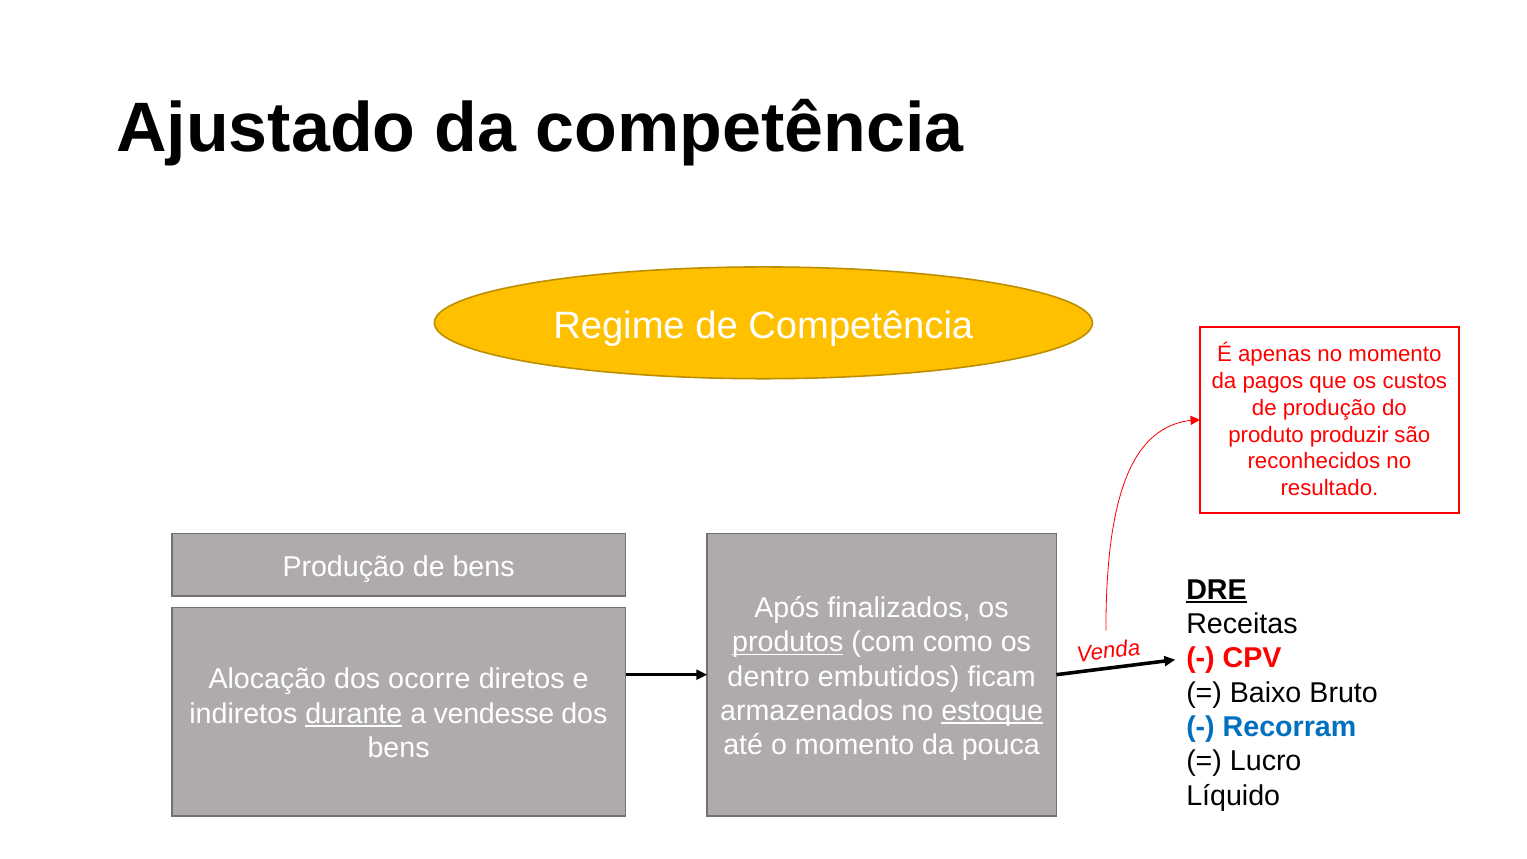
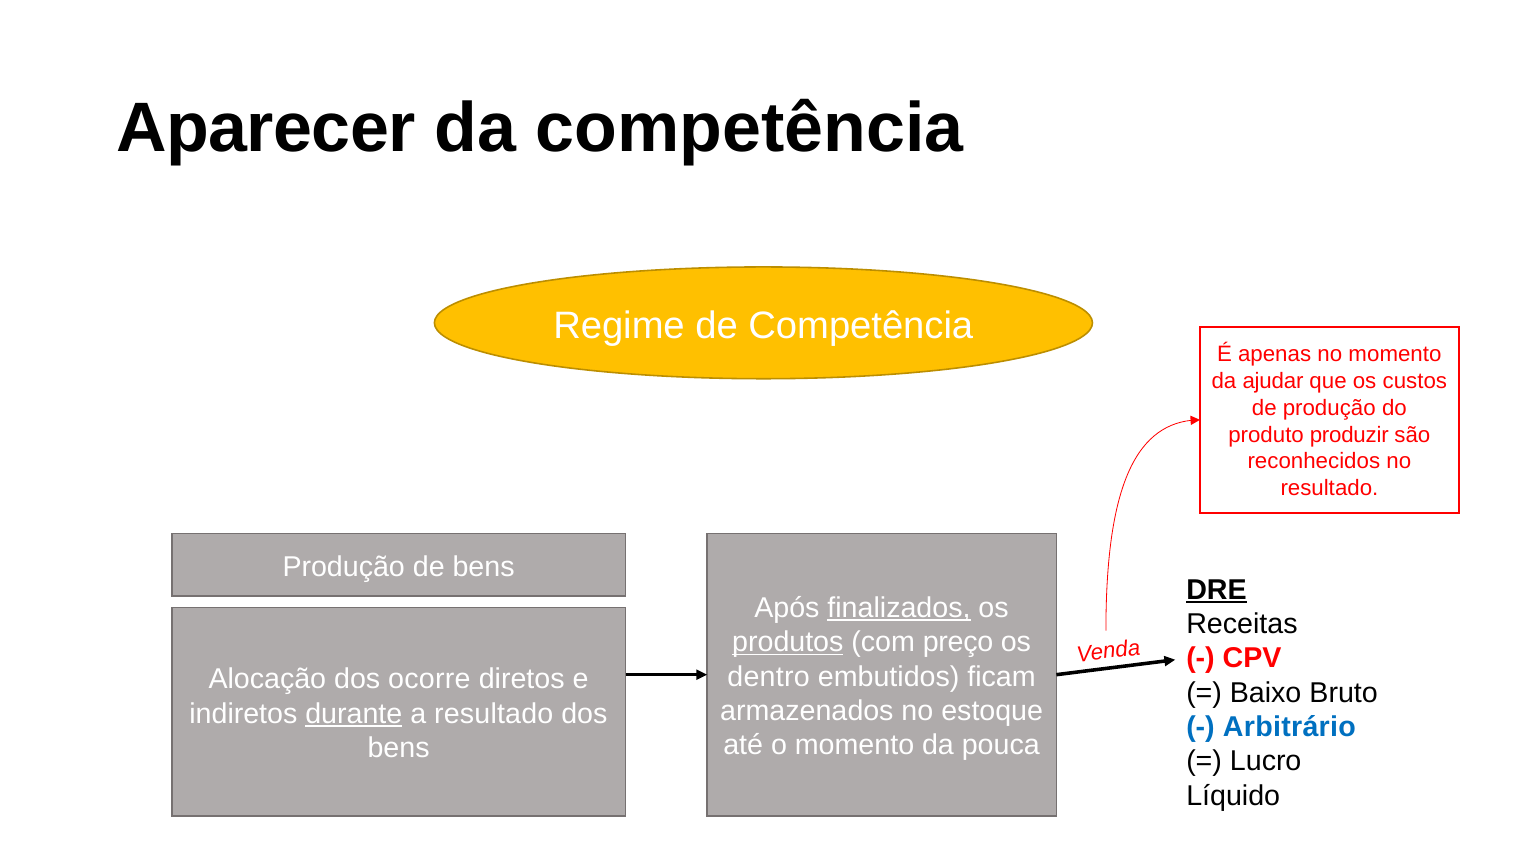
Ajustado: Ajustado -> Aparecer
pagos: pagos -> ajudar
finalizados underline: none -> present
como: como -> preço
estoque underline: present -> none
a vendesse: vendesse -> resultado
Recorram: Recorram -> Arbitrário
